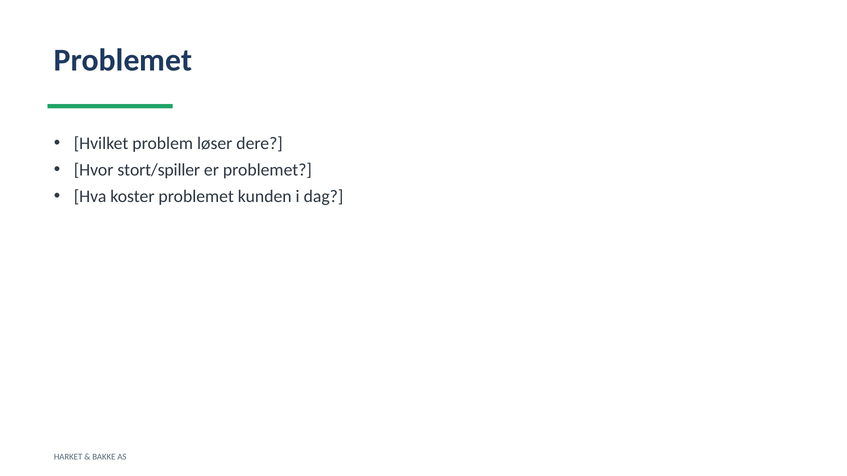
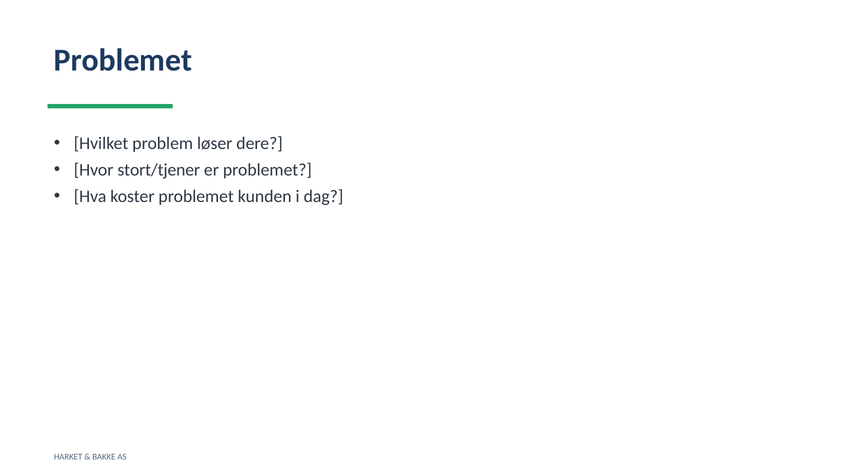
stort/spiller: stort/spiller -> stort/tjener
